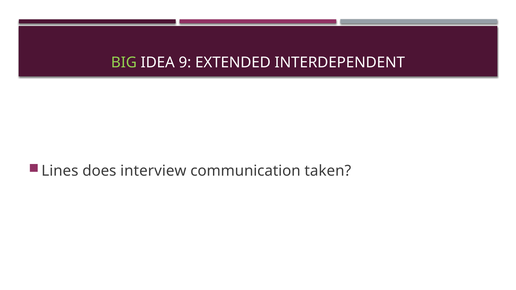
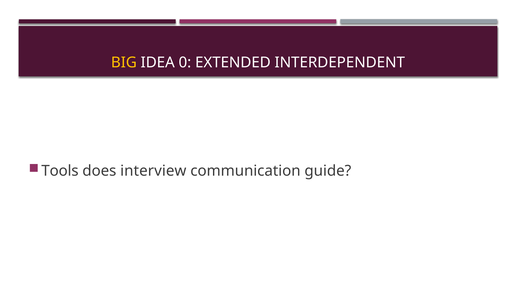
BIG colour: light green -> yellow
9: 9 -> 0
Lines: Lines -> Tools
taken: taken -> guide
